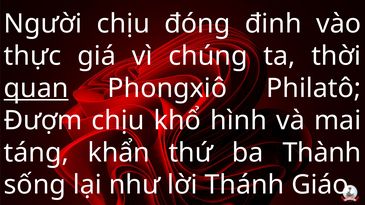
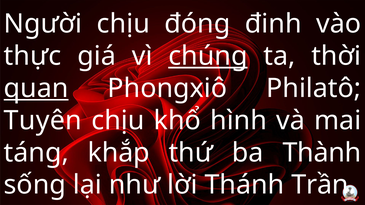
chúng underline: none -> present
Đượm: Đượm -> Tuyên
khẩn: khẩn -> khắp
Giáo: Giáo -> Trần
